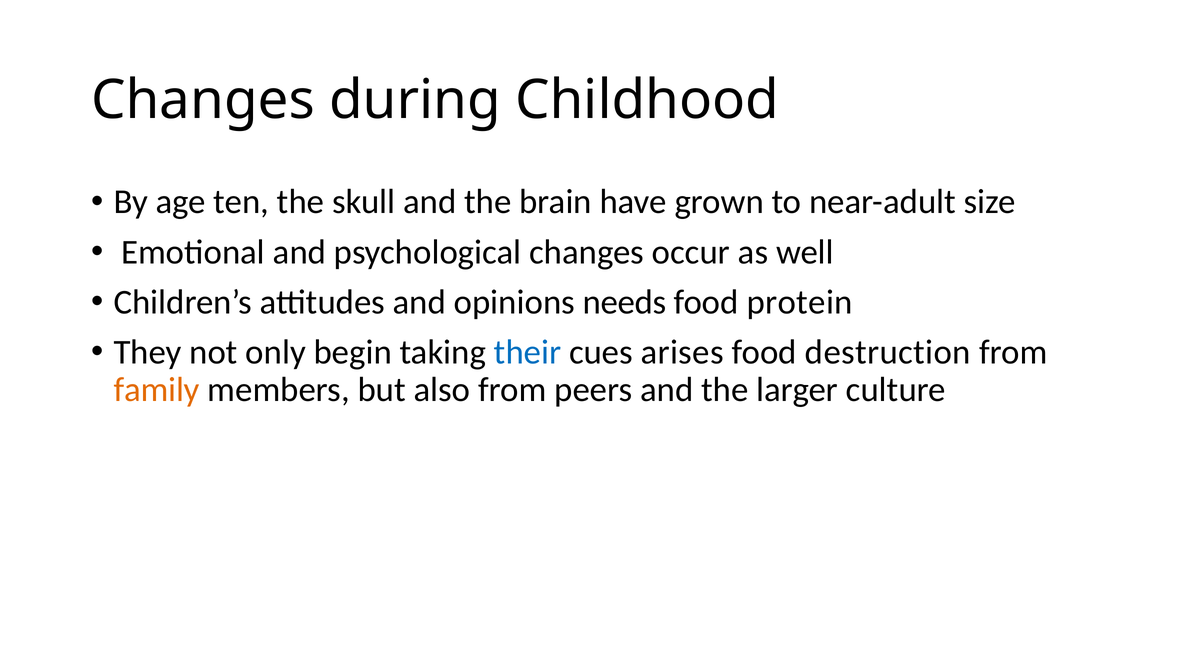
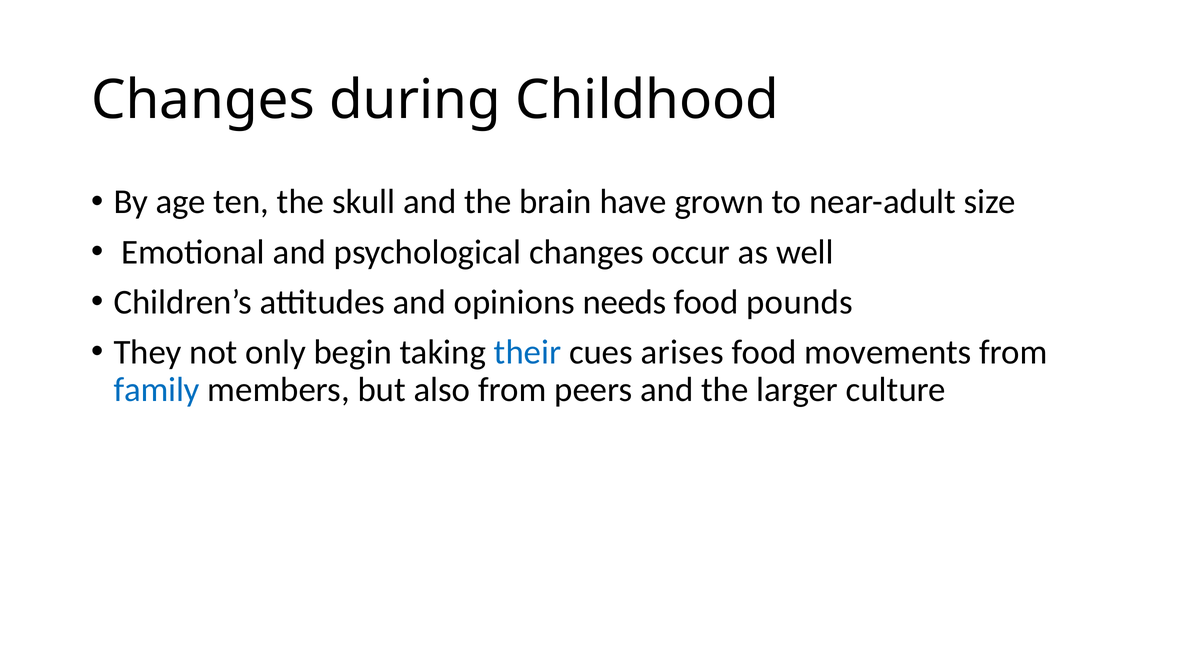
protein: protein -> pounds
destruction: destruction -> movements
family colour: orange -> blue
